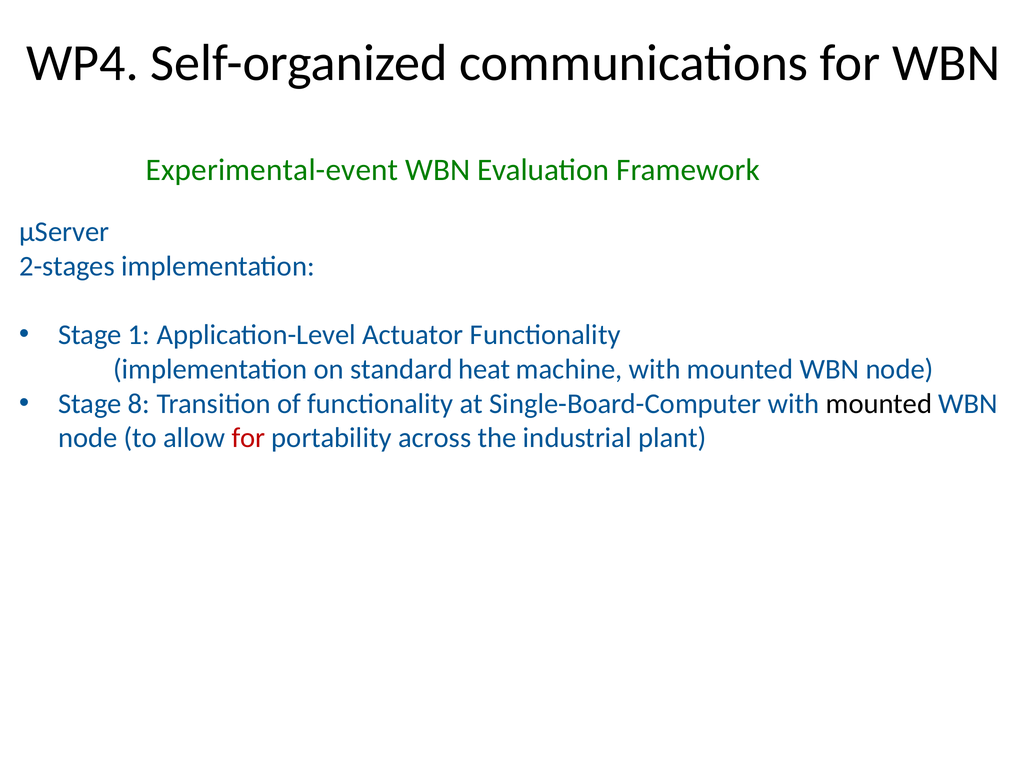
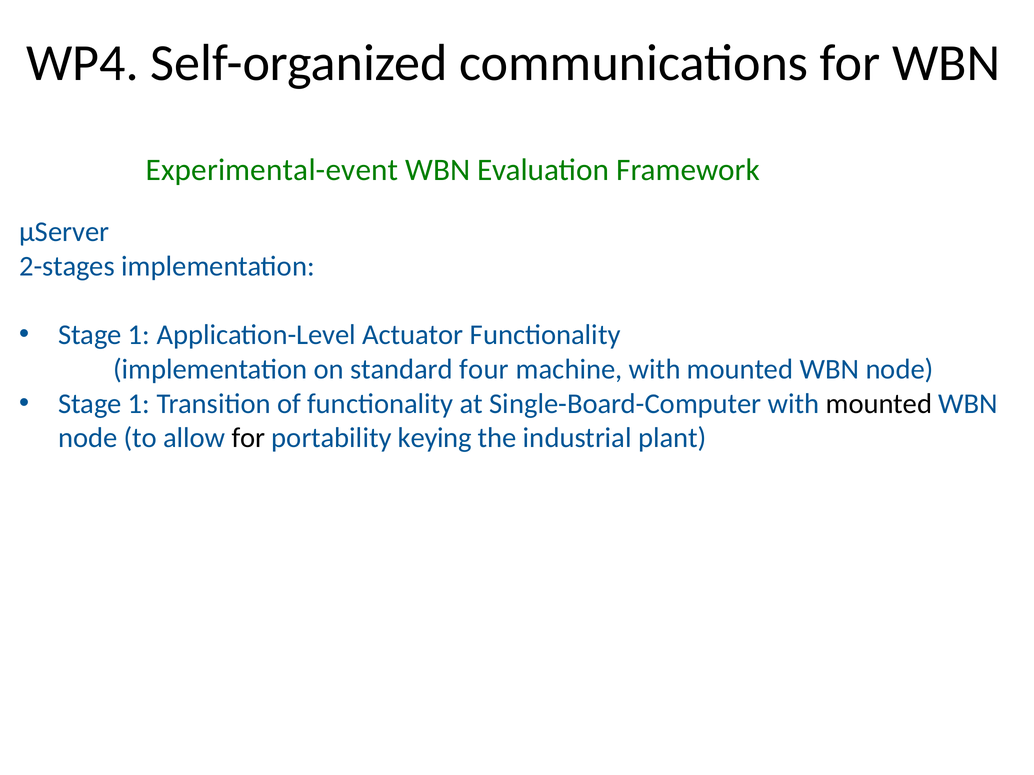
heat: heat -> four
8 at (139, 404): 8 -> 1
for at (249, 438) colour: red -> black
across: across -> keying
